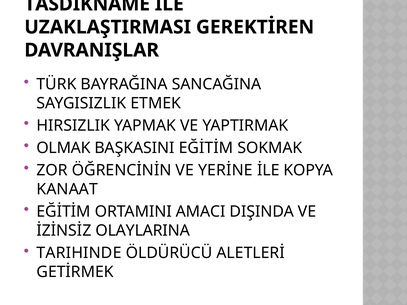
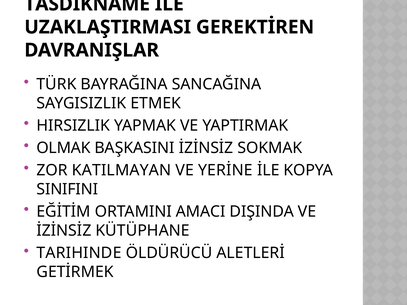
BAŞKASINI EĞİTİM: EĞİTİM -> İZİNSİZ
ÖĞRENCİNİN: ÖĞRENCİNİN -> KATILMAYAN
KANAAT: KANAAT -> SINIFINI
OLAYLARINA: OLAYLARINA -> KÜTÜPHANE
